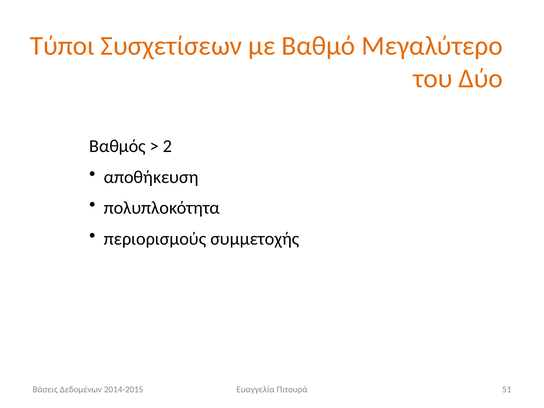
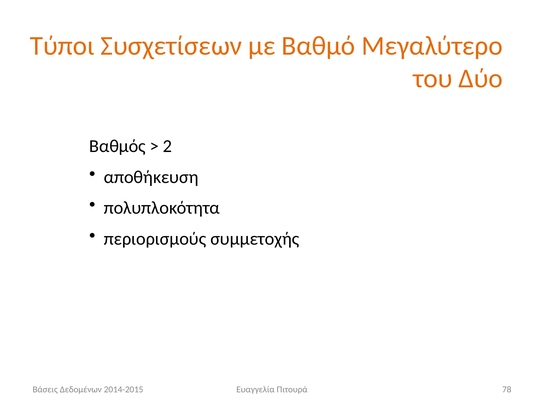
51: 51 -> 78
